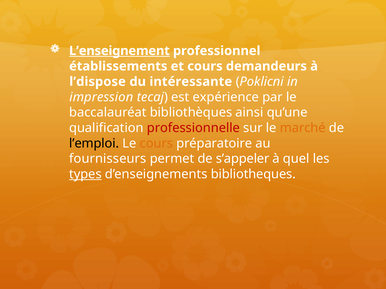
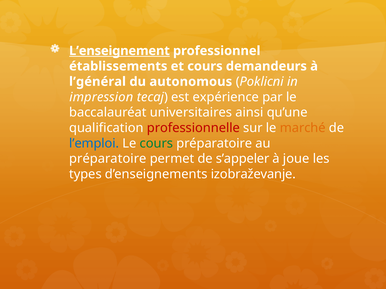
l’dispose: l’dispose -> l’général
intéressante: intéressante -> autonomous
bibliothèques: bibliothèques -> universitaires
l’emploi colour: black -> blue
cours at (156, 144) colour: orange -> green
fournisseurs at (108, 159): fournisseurs -> préparatoire
quel: quel -> joue
types underline: present -> none
bibliotheques: bibliotheques -> izobraževanje
